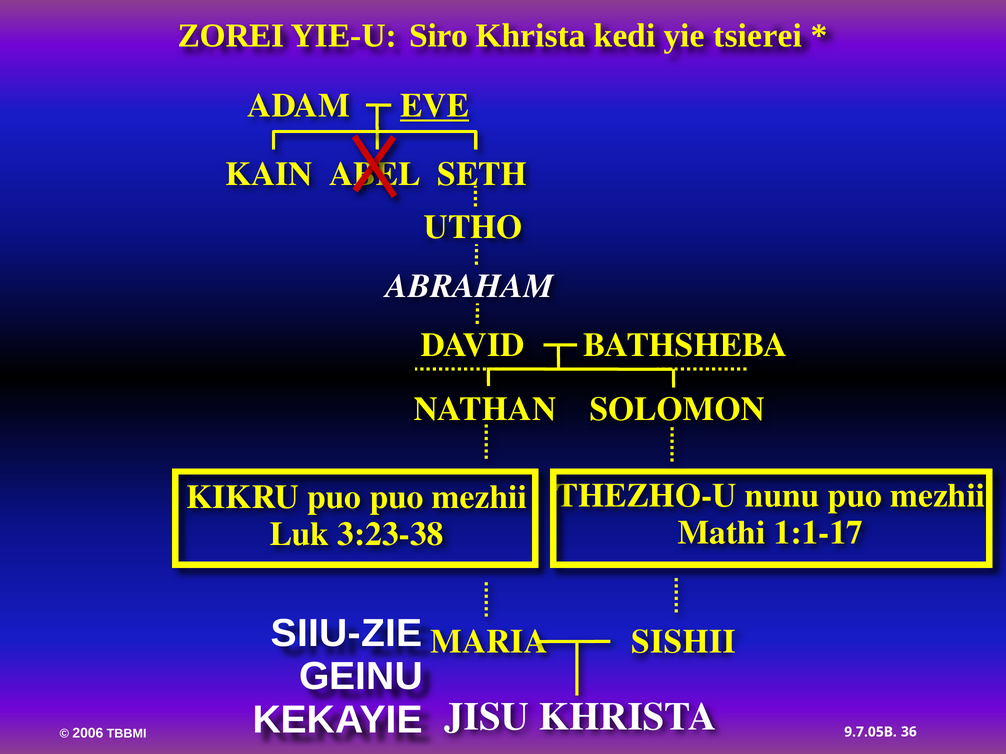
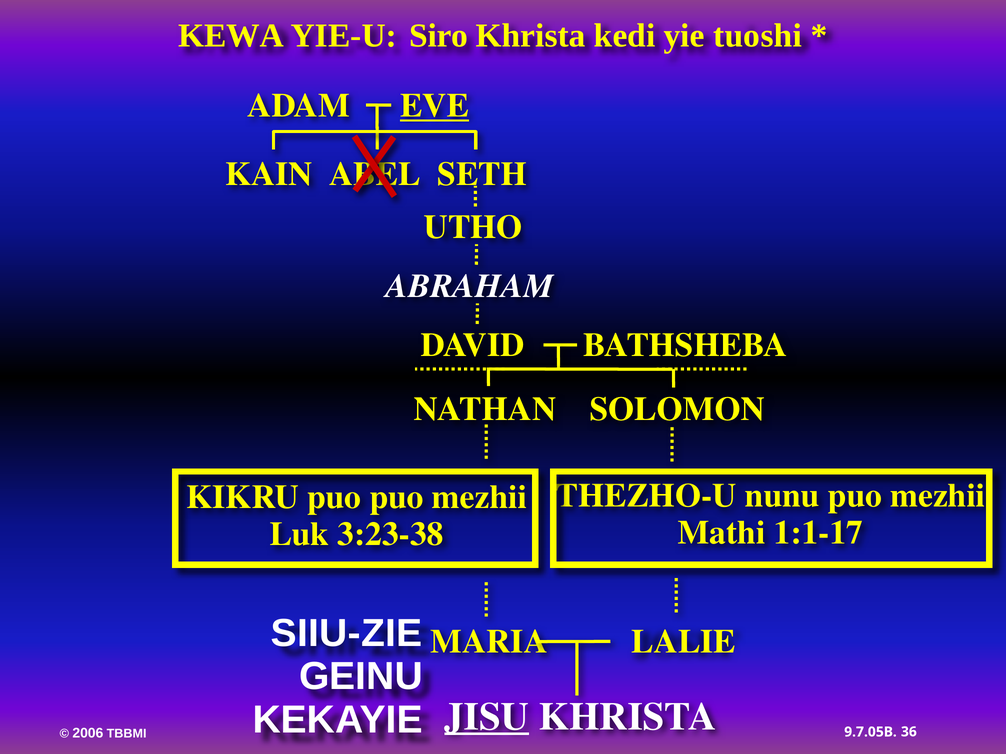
ZOREI: ZOREI -> KEWA
tsierei: tsierei -> tuoshi
SISHII: SISHII -> LALIE
JISU underline: none -> present
